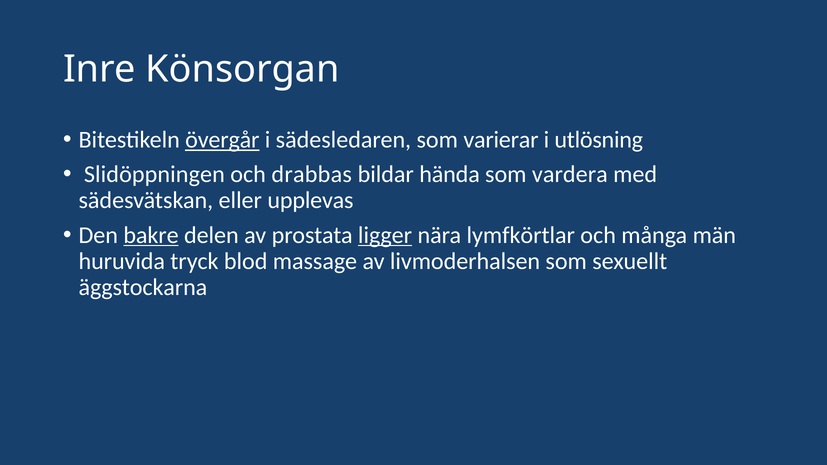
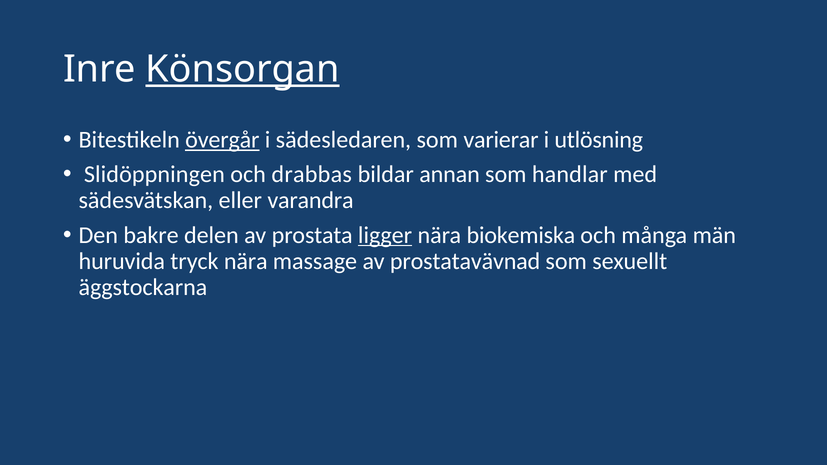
Könsorgan underline: none -> present
hända: hända -> annan
vardera: vardera -> handlar
upplevas: upplevas -> varandra
bakre underline: present -> none
lymfkörtlar: lymfkörtlar -> biokemiska
tryck blod: blod -> nära
livmoderhalsen: livmoderhalsen -> prostatavävnad
